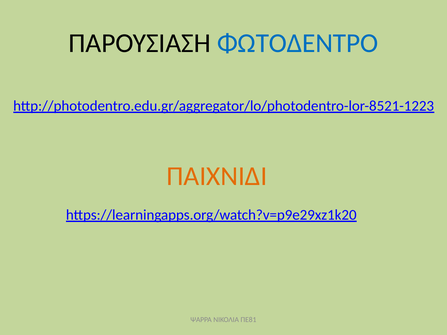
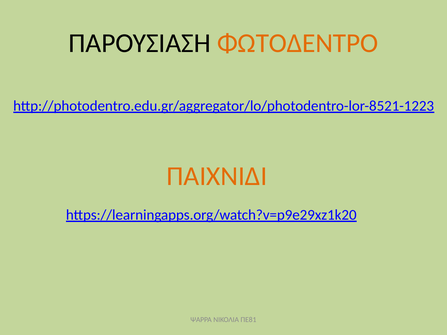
ΦΩΤΟΔΕΝΤΡΟ colour: blue -> orange
